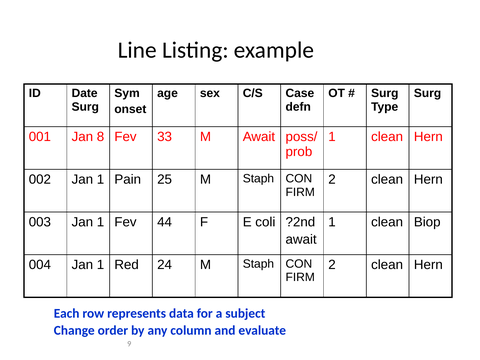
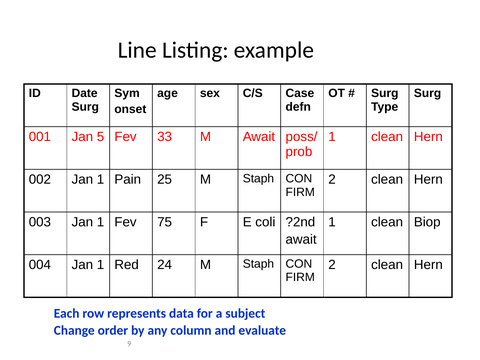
8: 8 -> 5
44: 44 -> 75
